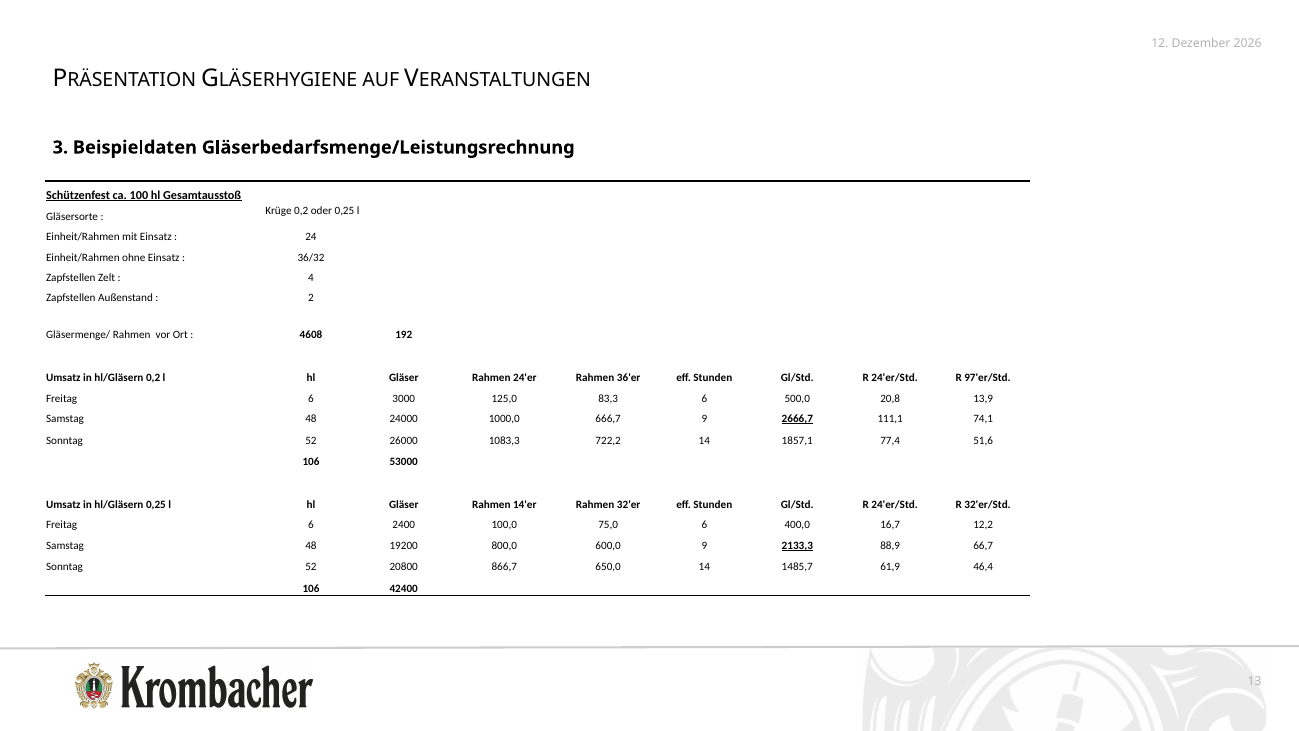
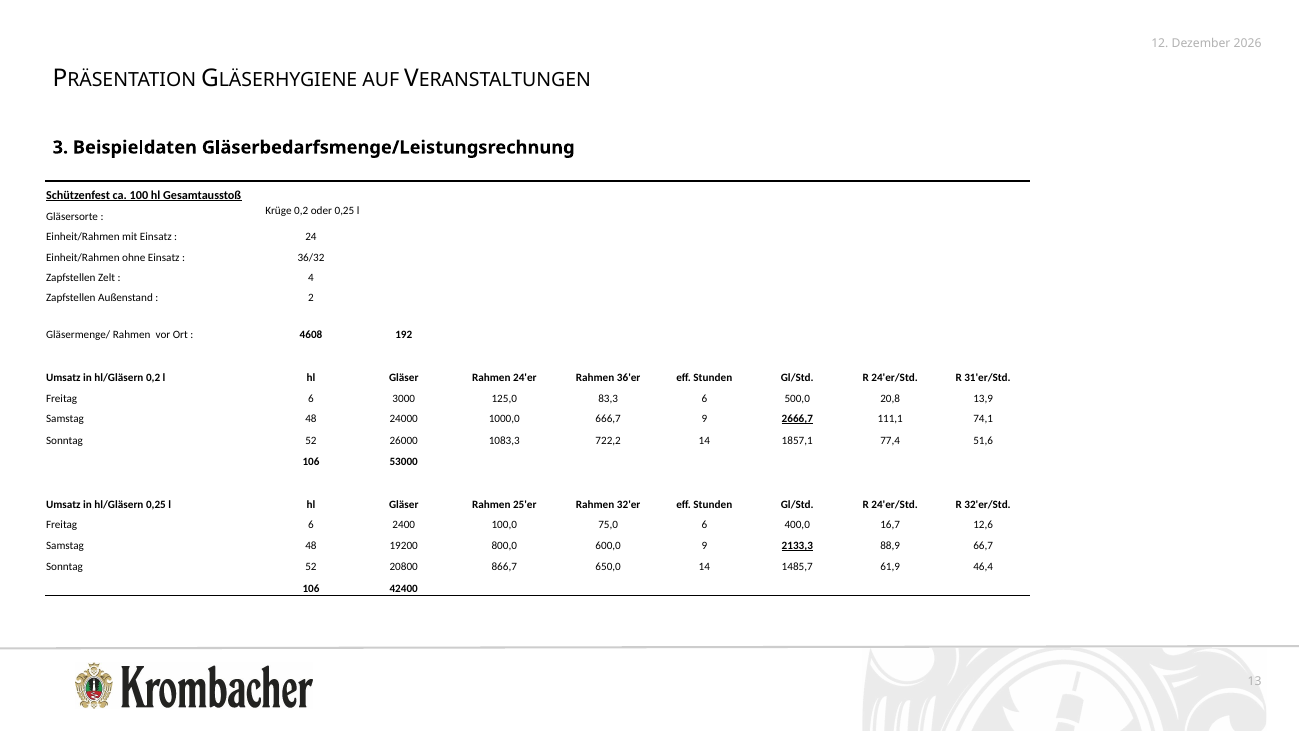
97'er/Std: 97'er/Std -> 31'er/Std
14'er: 14'er -> 25'er
12,2: 12,2 -> 12,6
